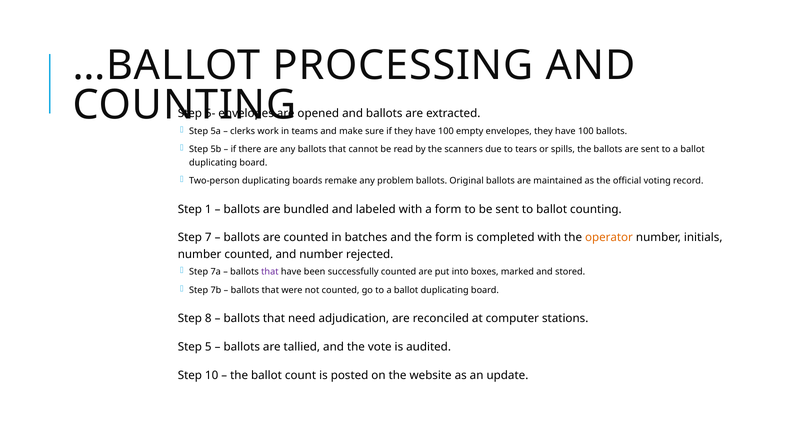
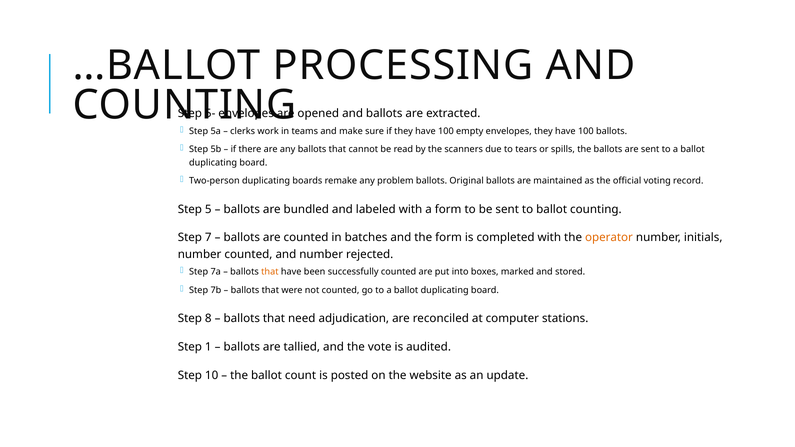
1: 1 -> 5
that at (270, 272) colour: purple -> orange
5: 5 -> 1
